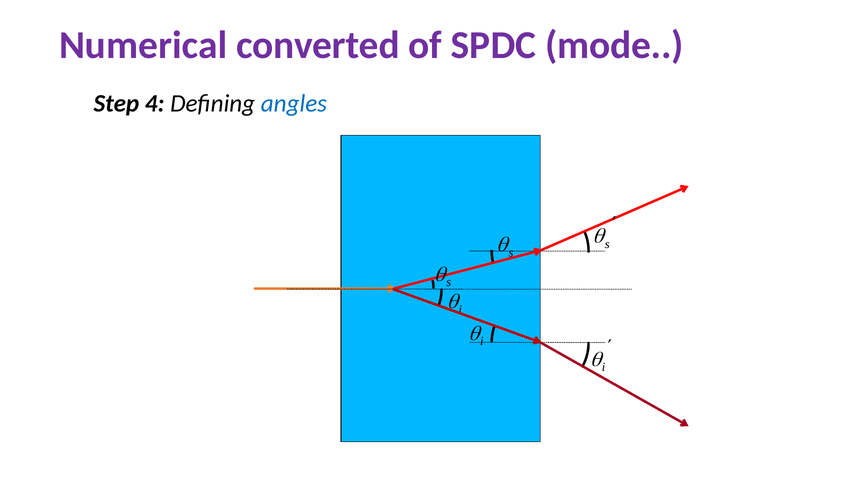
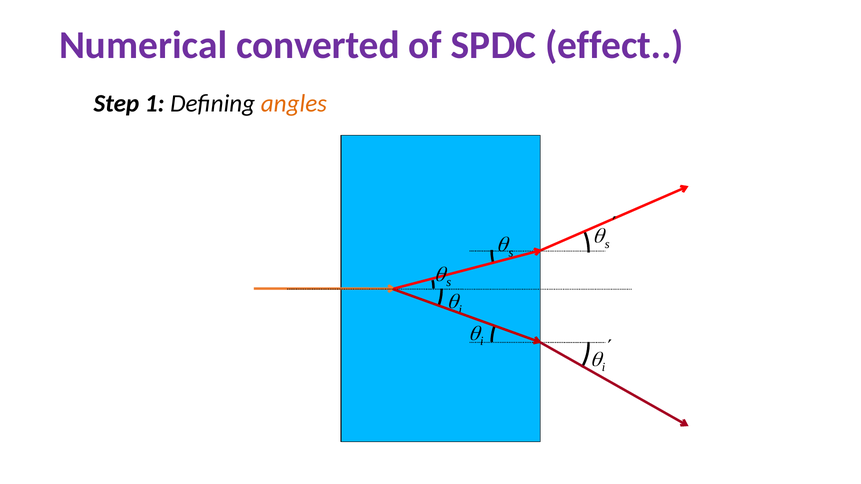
mode: mode -> effect
4: 4 -> 1
angles colour: blue -> orange
